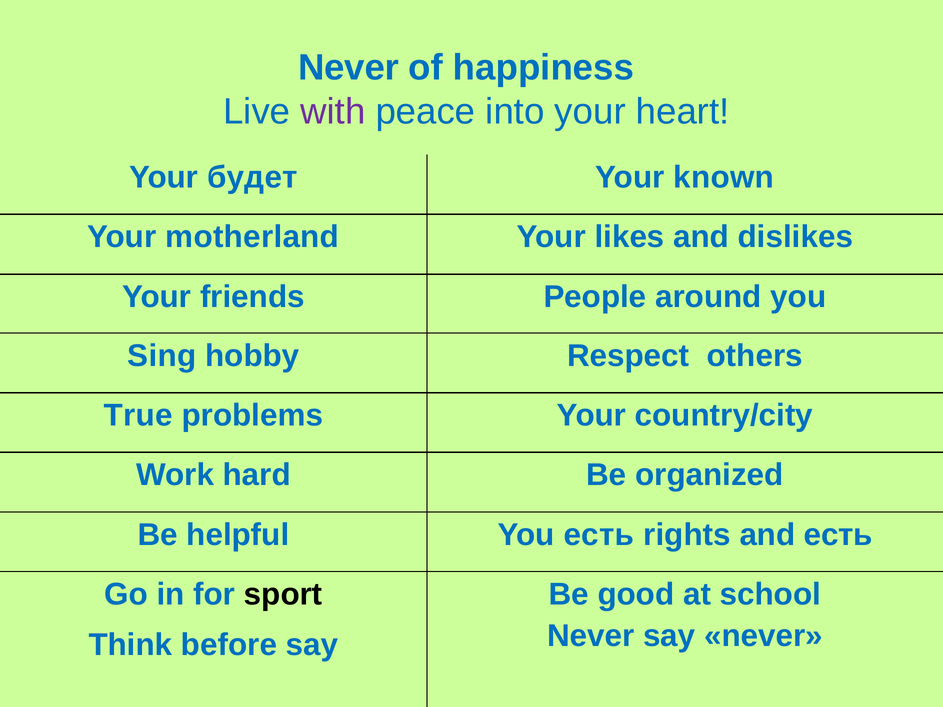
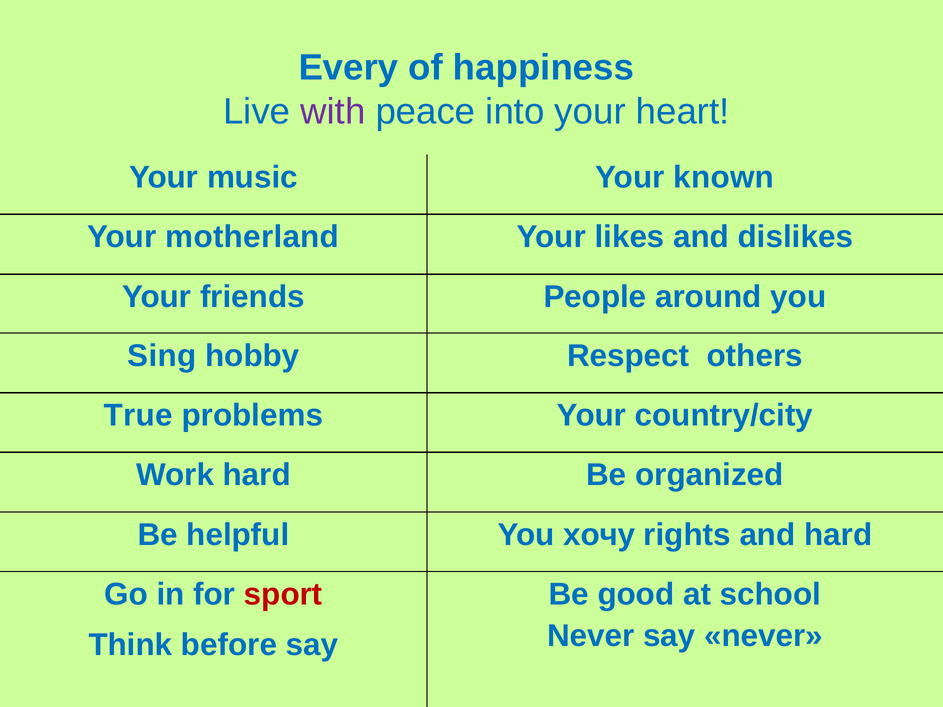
Never at (349, 68): Never -> Every
будет: будет -> music
You есть: есть -> хочу
and есть: есть -> hard
sport colour: black -> red
